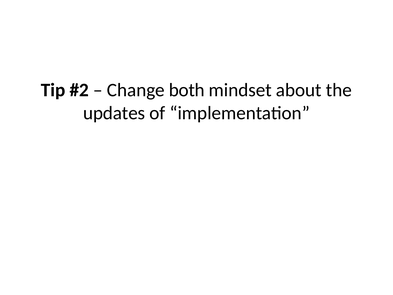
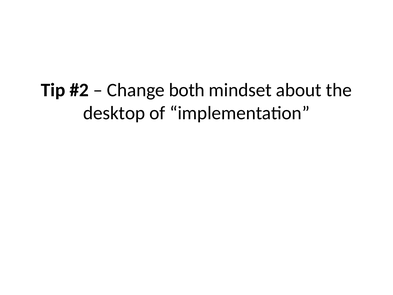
updates: updates -> desktop
